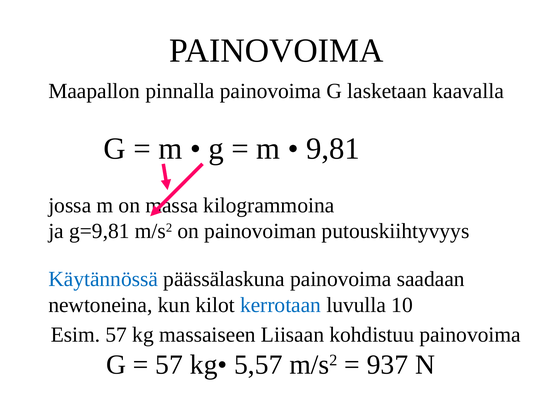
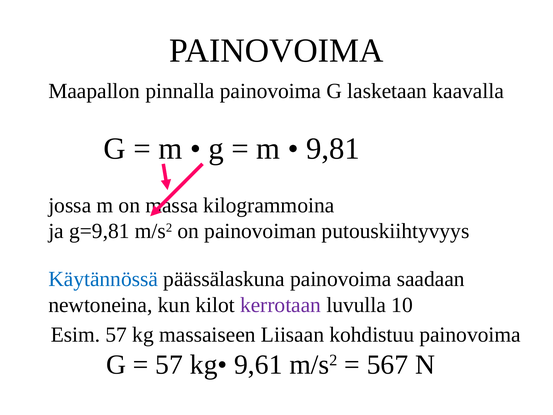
kerrotaan colour: blue -> purple
5,57: 5,57 -> 9,61
937: 937 -> 567
